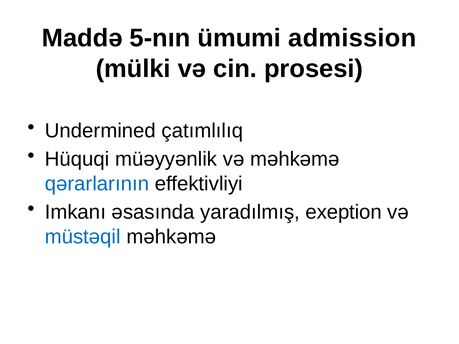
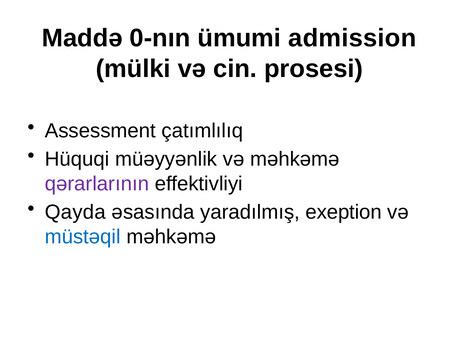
5-nın: 5-nın -> 0-nın
Undermined: Undermined -> Assessment
qərarlarının colour: blue -> purple
Imkanı: Imkanı -> Qayda
